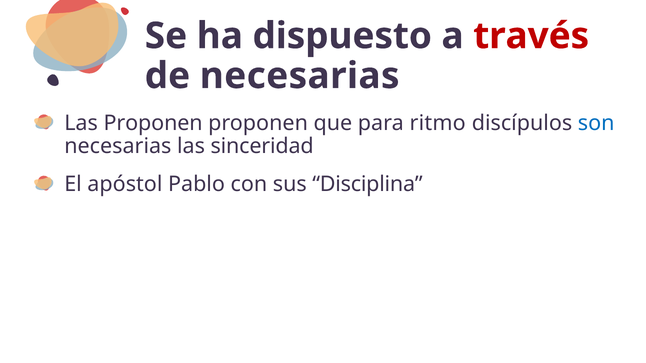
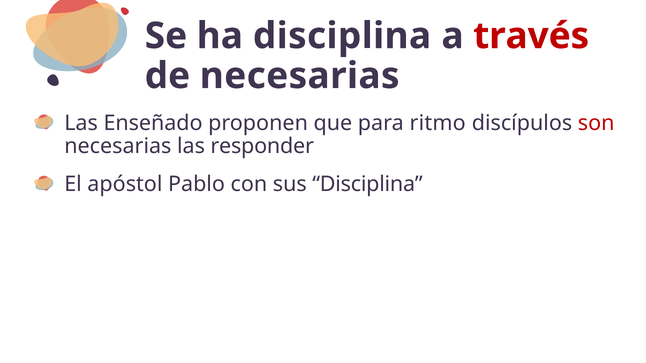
ha dispuesto: dispuesto -> disciplina
Las Proponen: Proponen -> Enseñado
son colour: blue -> red
sinceridad: sinceridad -> responder
